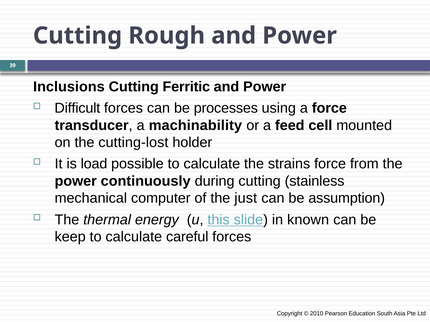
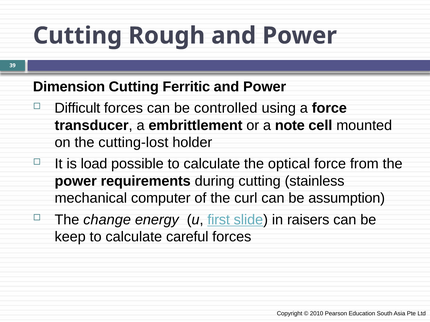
Inclusions: Inclusions -> Dimension
processes: processes -> controlled
machinability: machinability -> embrittlement
feed: feed -> note
strains: strains -> optical
continuously: continuously -> requirements
just: just -> curl
thermal: thermal -> change
this: this -> first
known: known -> raisers
